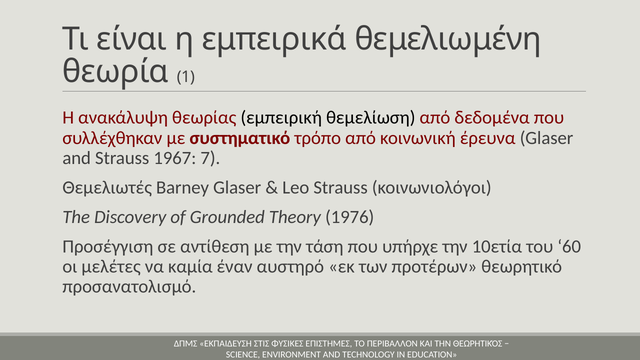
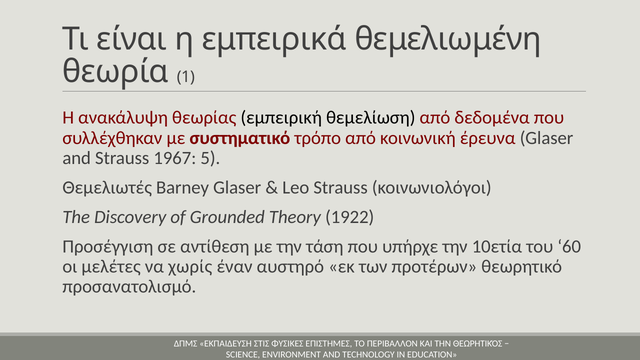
7: 7 -> 5
1976: 1976 -> 1922
καμία: καμία -> χωρίς
